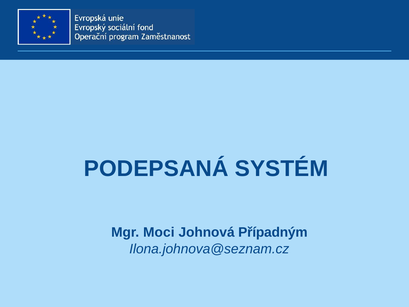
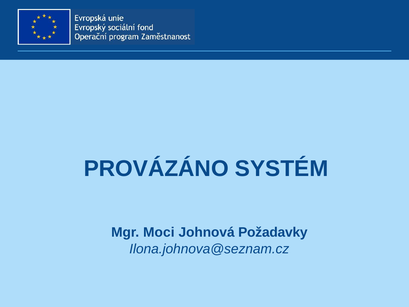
PODEPSANÁ: PODEPSANÁ -> PROVÁZÁNO
Případným: Případným -> Požadavky
